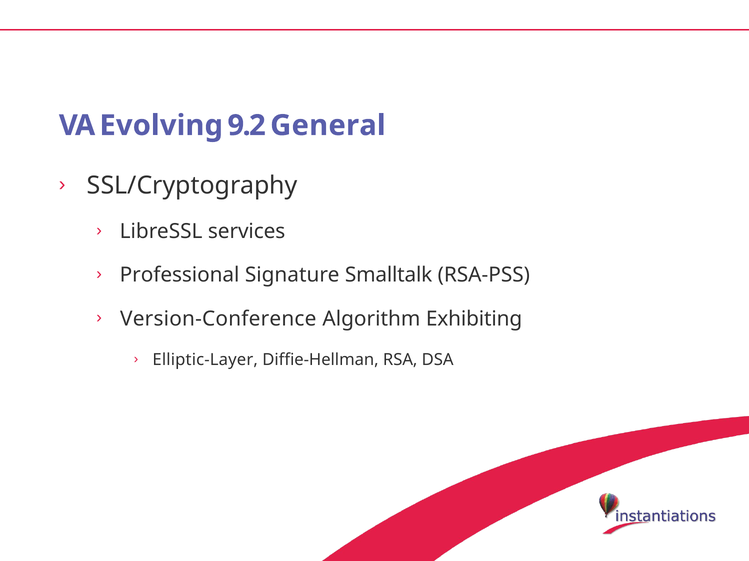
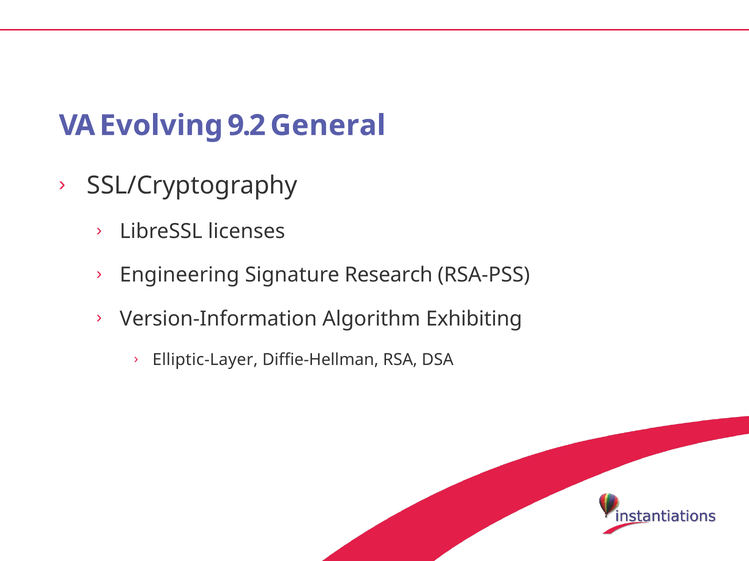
services: services -> licenses
Professional: Professional -> Engineering
Smalltalk: Smalltalk -> Research
Version-Conference: Version-Conference -> Version-Information
